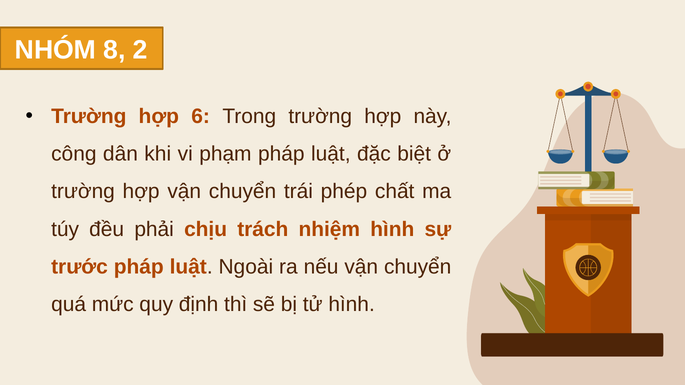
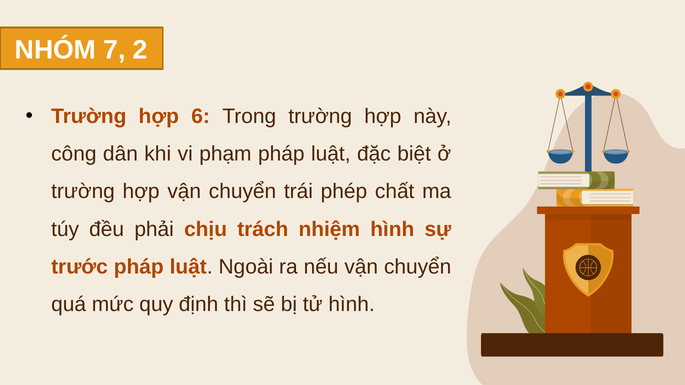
8: 8 -> 7
